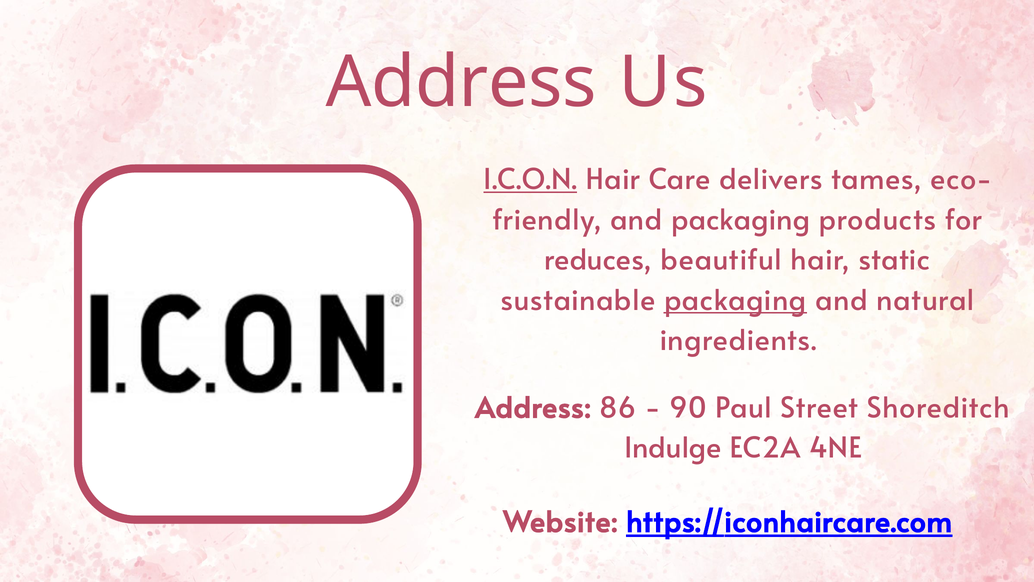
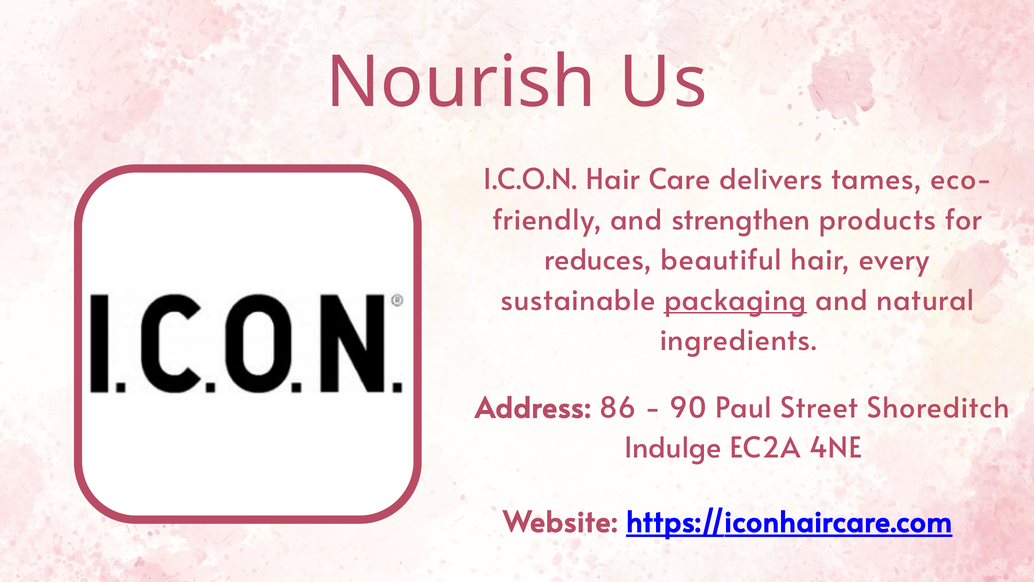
Address at (461, 82): Address -> Nourish
I.C.O.N underline: present -> none
and packaging: packaging -> strengthen
static: static -> every
